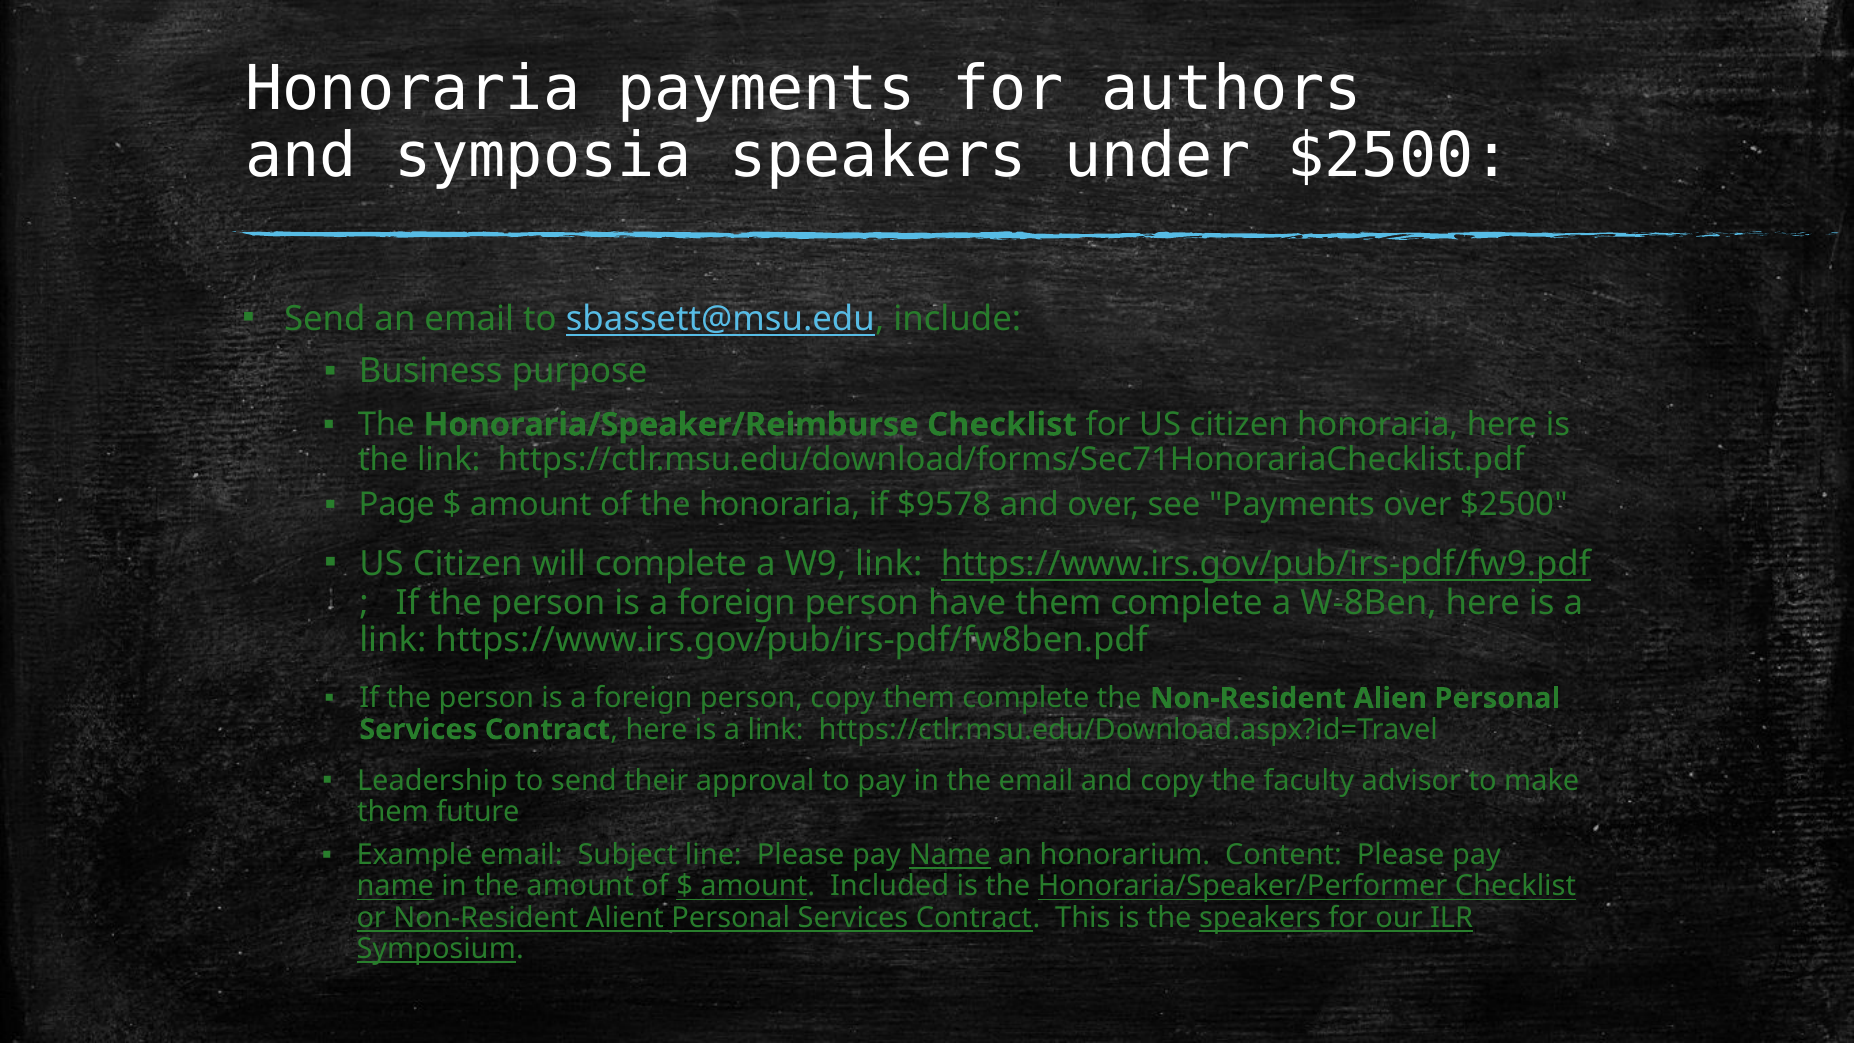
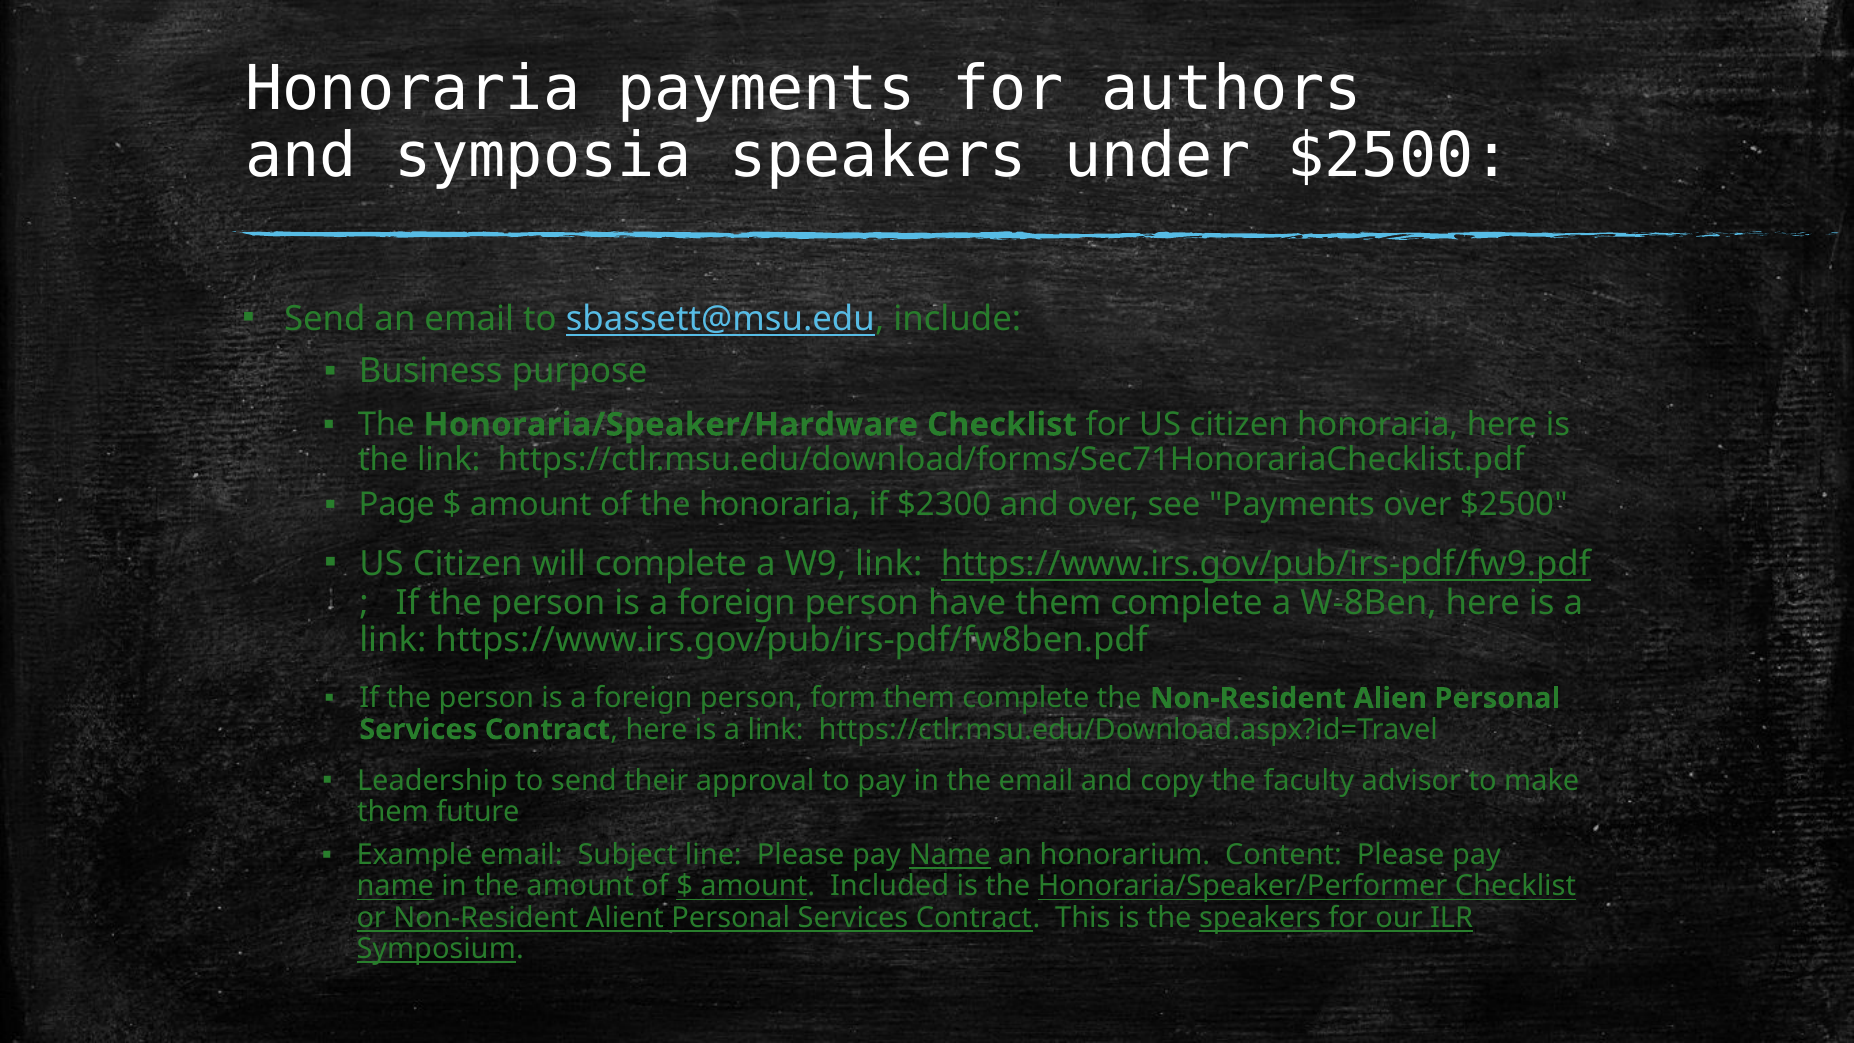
Honoraria/Speaker/Reimburse: Honoraria/Speaker/Reimburse -> Honoraria/Speaker/Hardware
$9578: $9578 -> $2300
person copy: copy -> form
